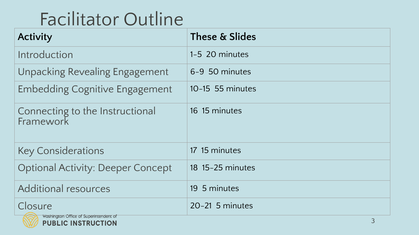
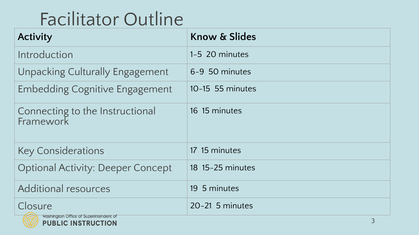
These: These -> Know
Revealing: Revealing -> Culturally
